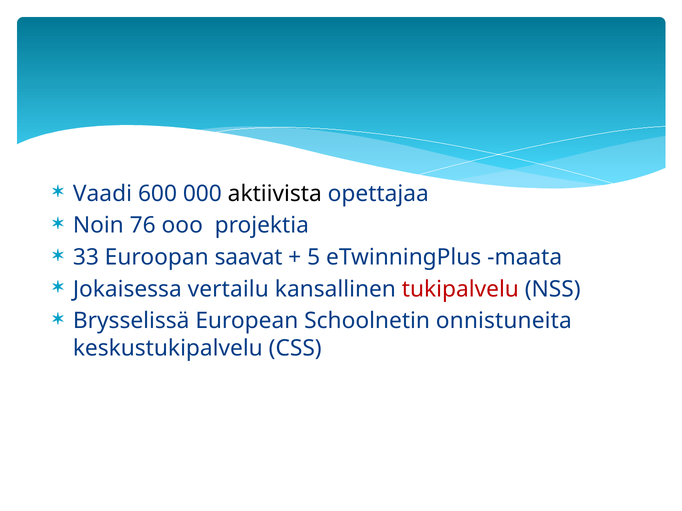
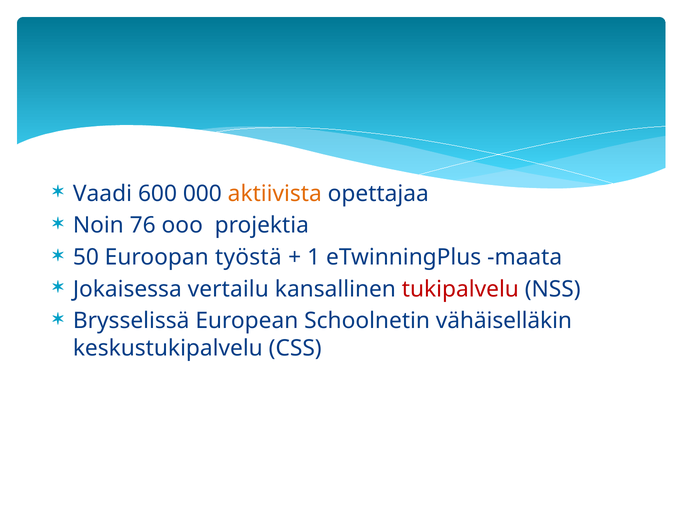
aktiivista colour: black -> orange
33: 33 -> 50
saavat: saavat -> työstä
5: 5 -> 1
onnistuneita: onnistuneita -> vähäiselläkin
